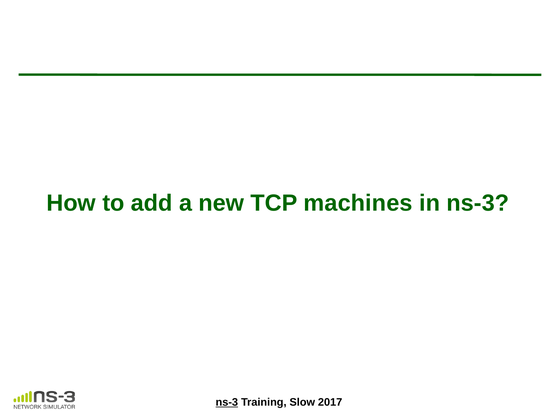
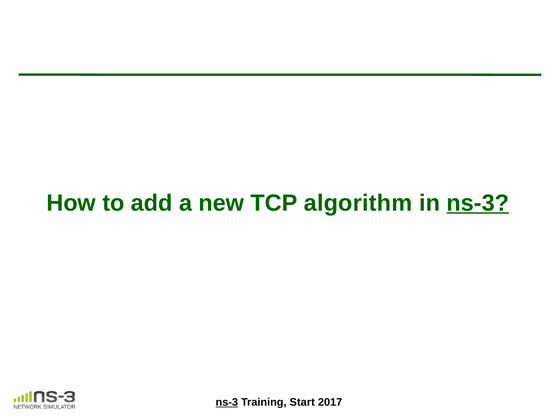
machines: machines -> algorithm
ns-3 at (478, 203) underline: none -> present
Slow: Slow -> Start
